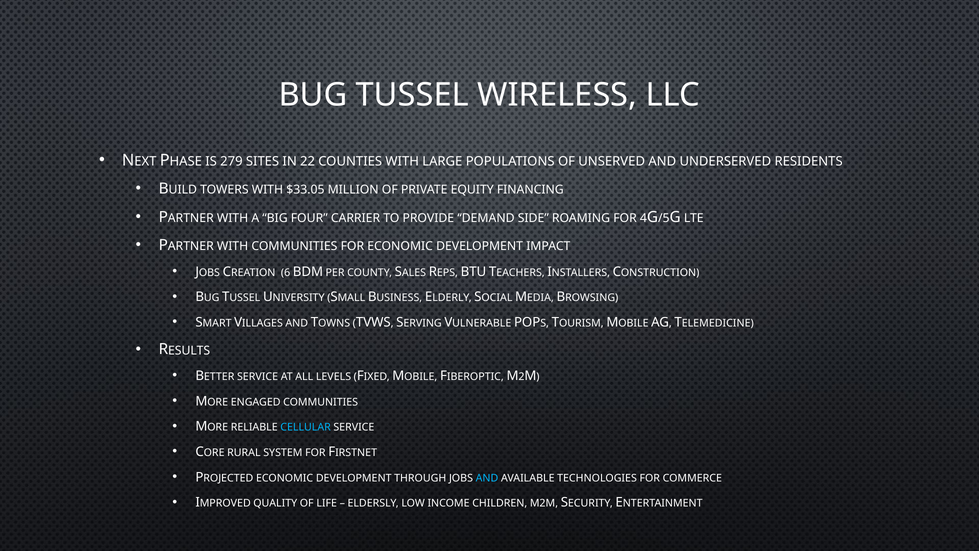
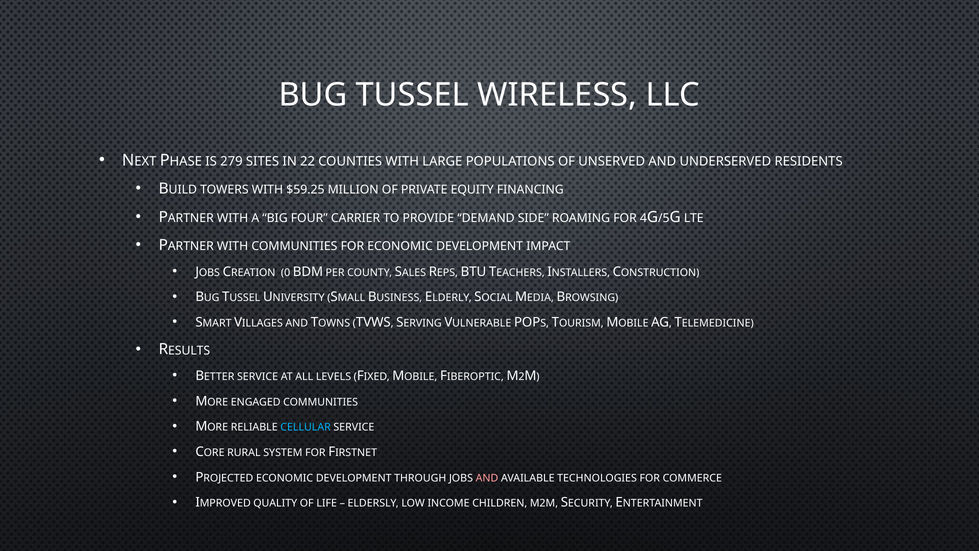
$33.05: $33.05 -> $59.25
6: 6 -> 0
AND at (487, 478) colour: light blue -> pink
